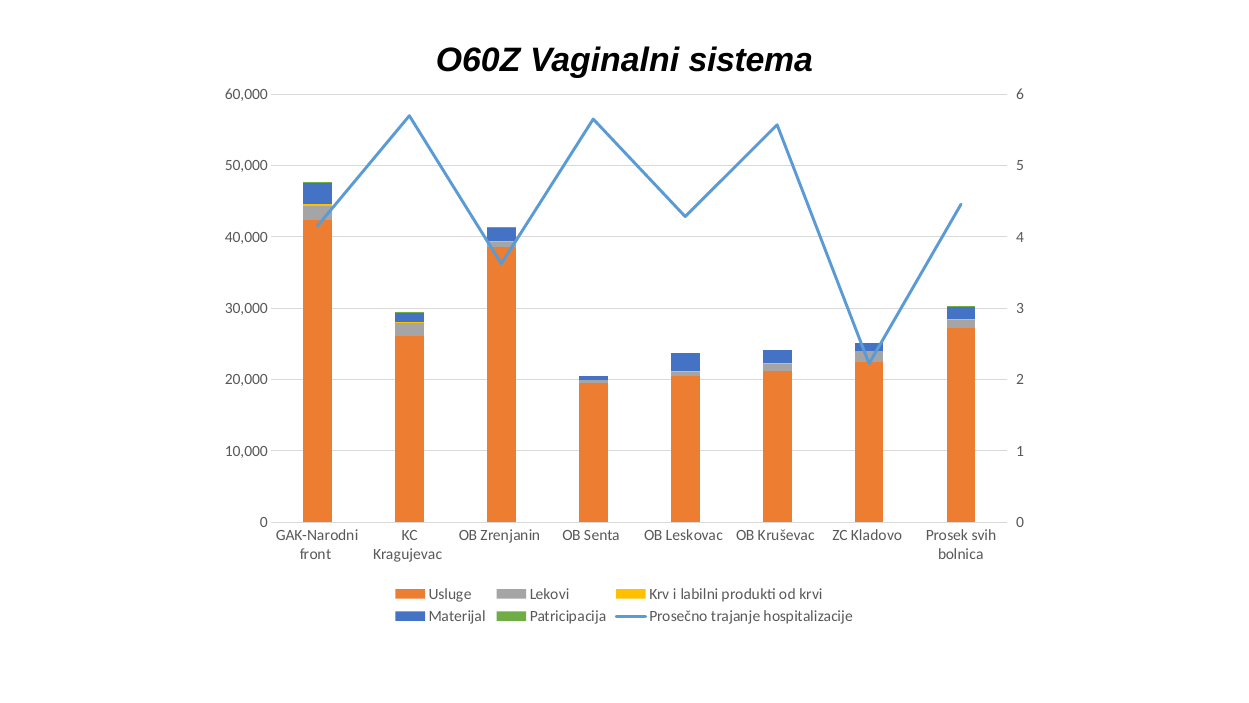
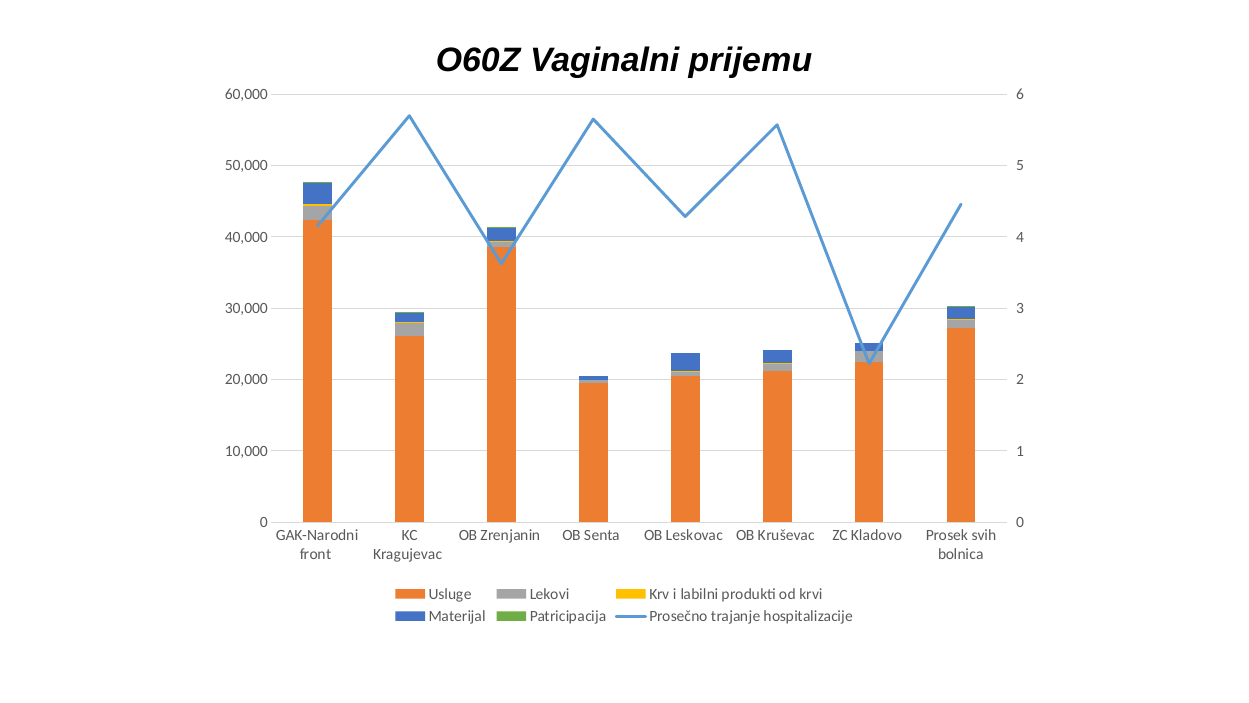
sistema: sistema -> prijemu
